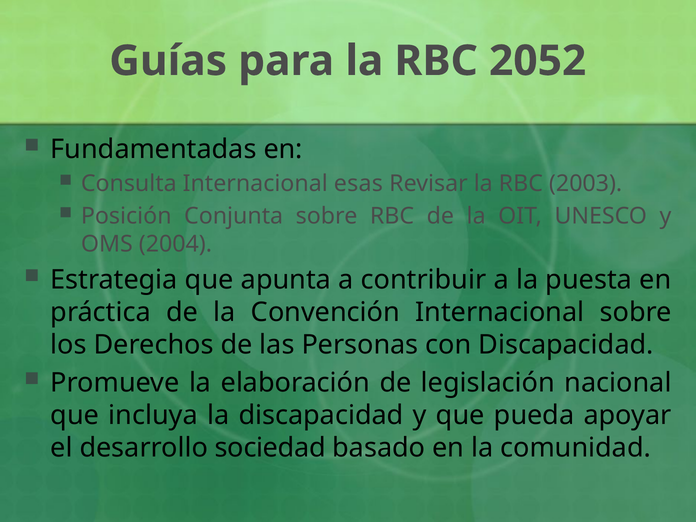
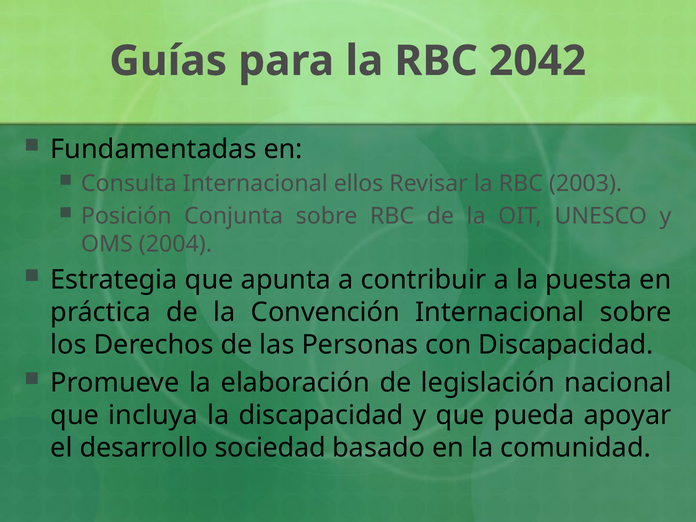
2052: 2052 -> 2042
esas: esas -> ellos
